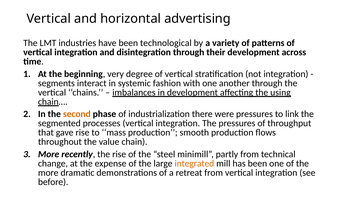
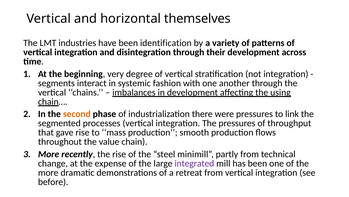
advertising: advertising -> themselves
technological: technological -> identification
integrated colour: orange -> purple
